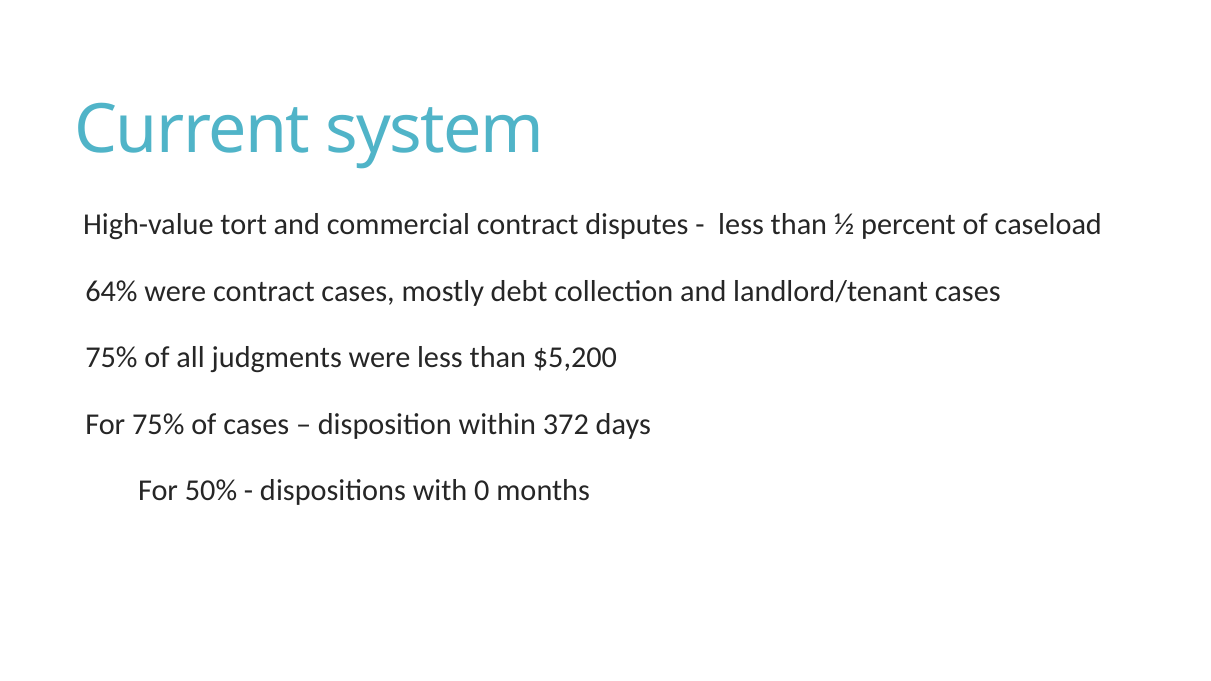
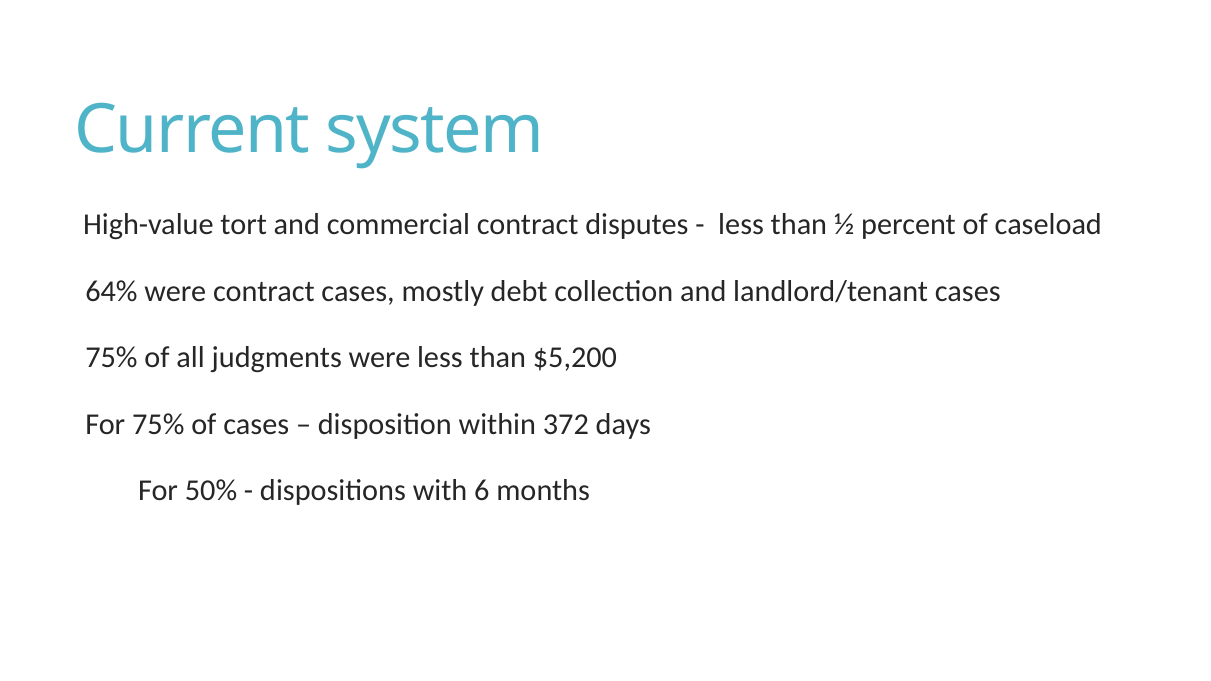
0: 0 -> 6
